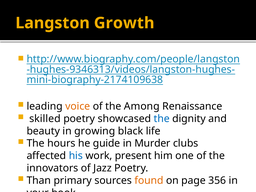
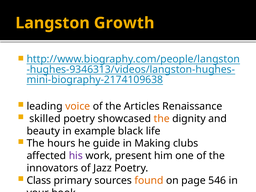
Among: Among -> Articles
the at (162, 119) colour: blue -> orange
growing: growing -> example
Murder: Murder -> Making
his colour: blue -> purple
Than: Than -> Class
356: 356 -> 546
